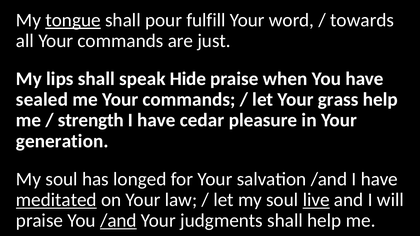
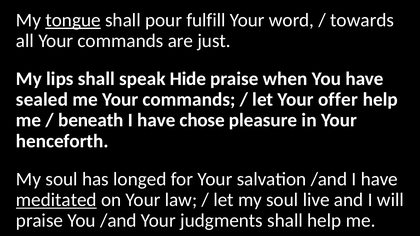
grass: grass -> offer
strength: strength -> beneath
cedar: cedar -> chose
generation: generation -> henceforth
live underline: present -> none
/and at (118, 221) underline: present -> none
